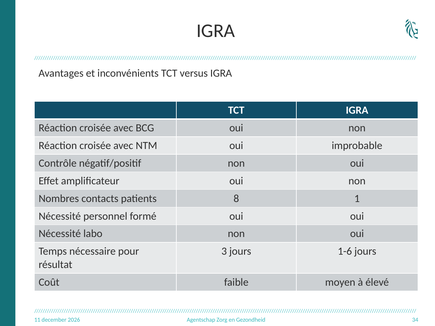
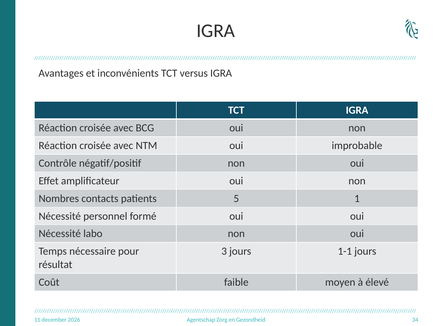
8: 8 -> 5
1-6: 1-6 -> 1-1
